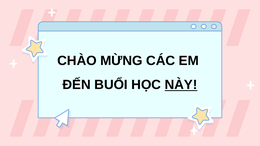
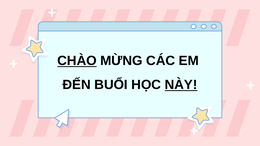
CHÀO underline: none -> present
